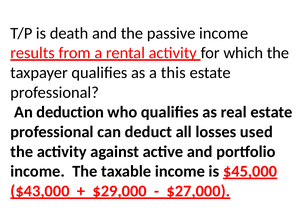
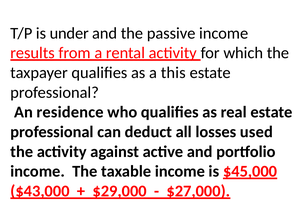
death: death -> under
deduction: deduction -> residence
